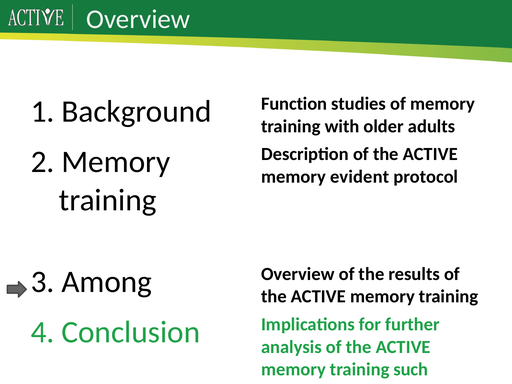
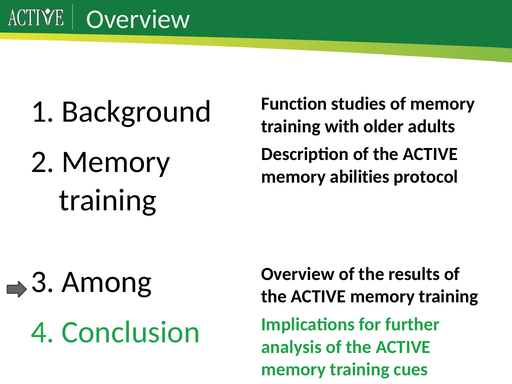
evident: evident -> abilities
such: such -> cues
